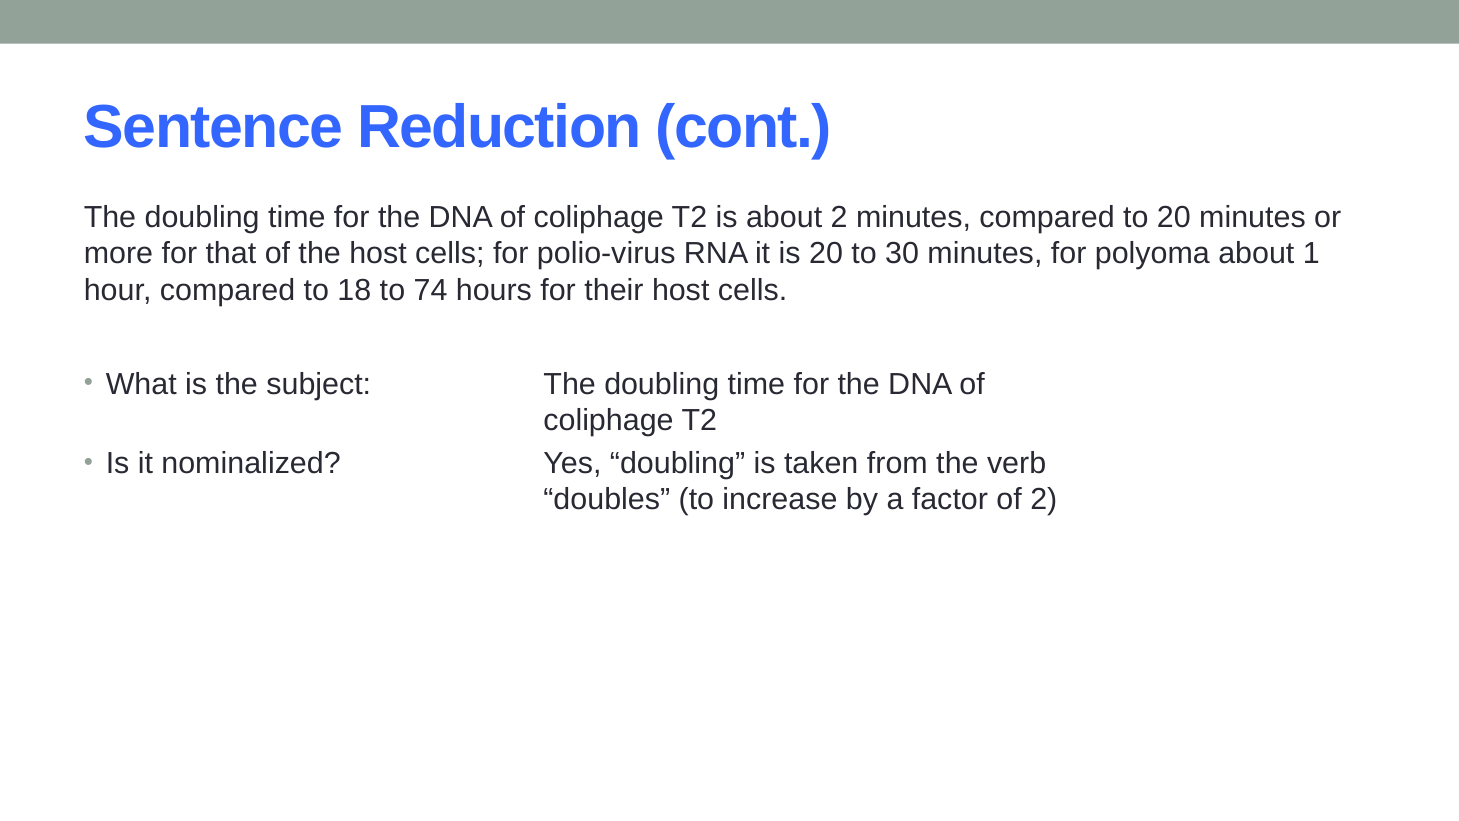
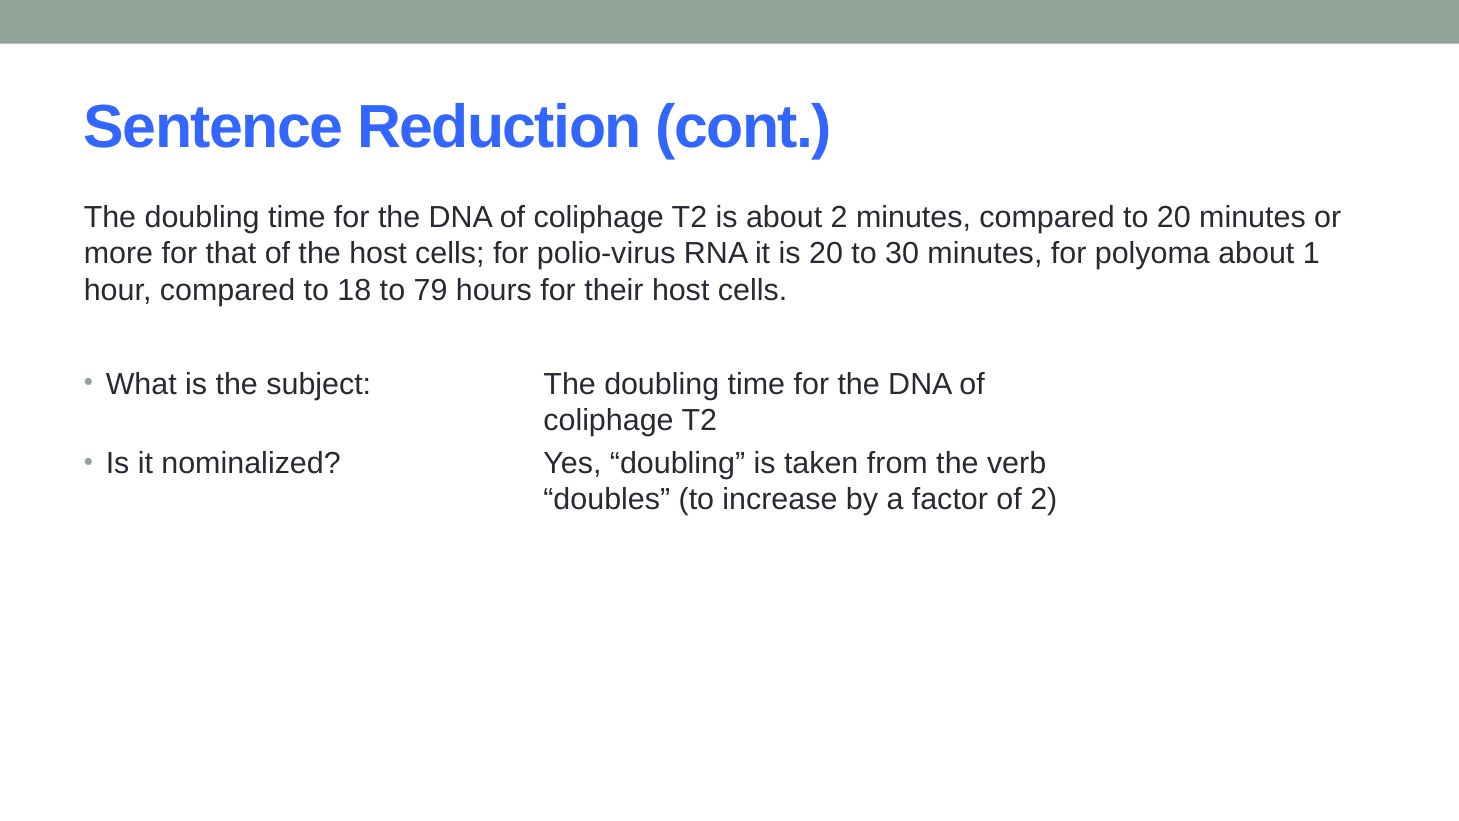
74: 74 -> 79
